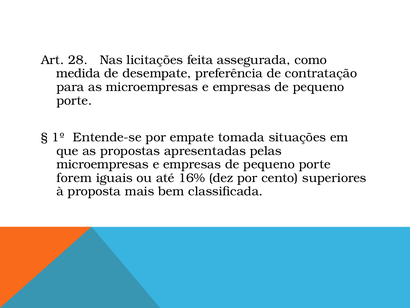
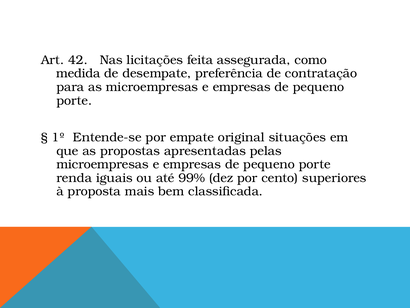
28: 28 -> 42
tomada: tomada -> original
forem: forem -> renda
16%: 16% -> 99%
